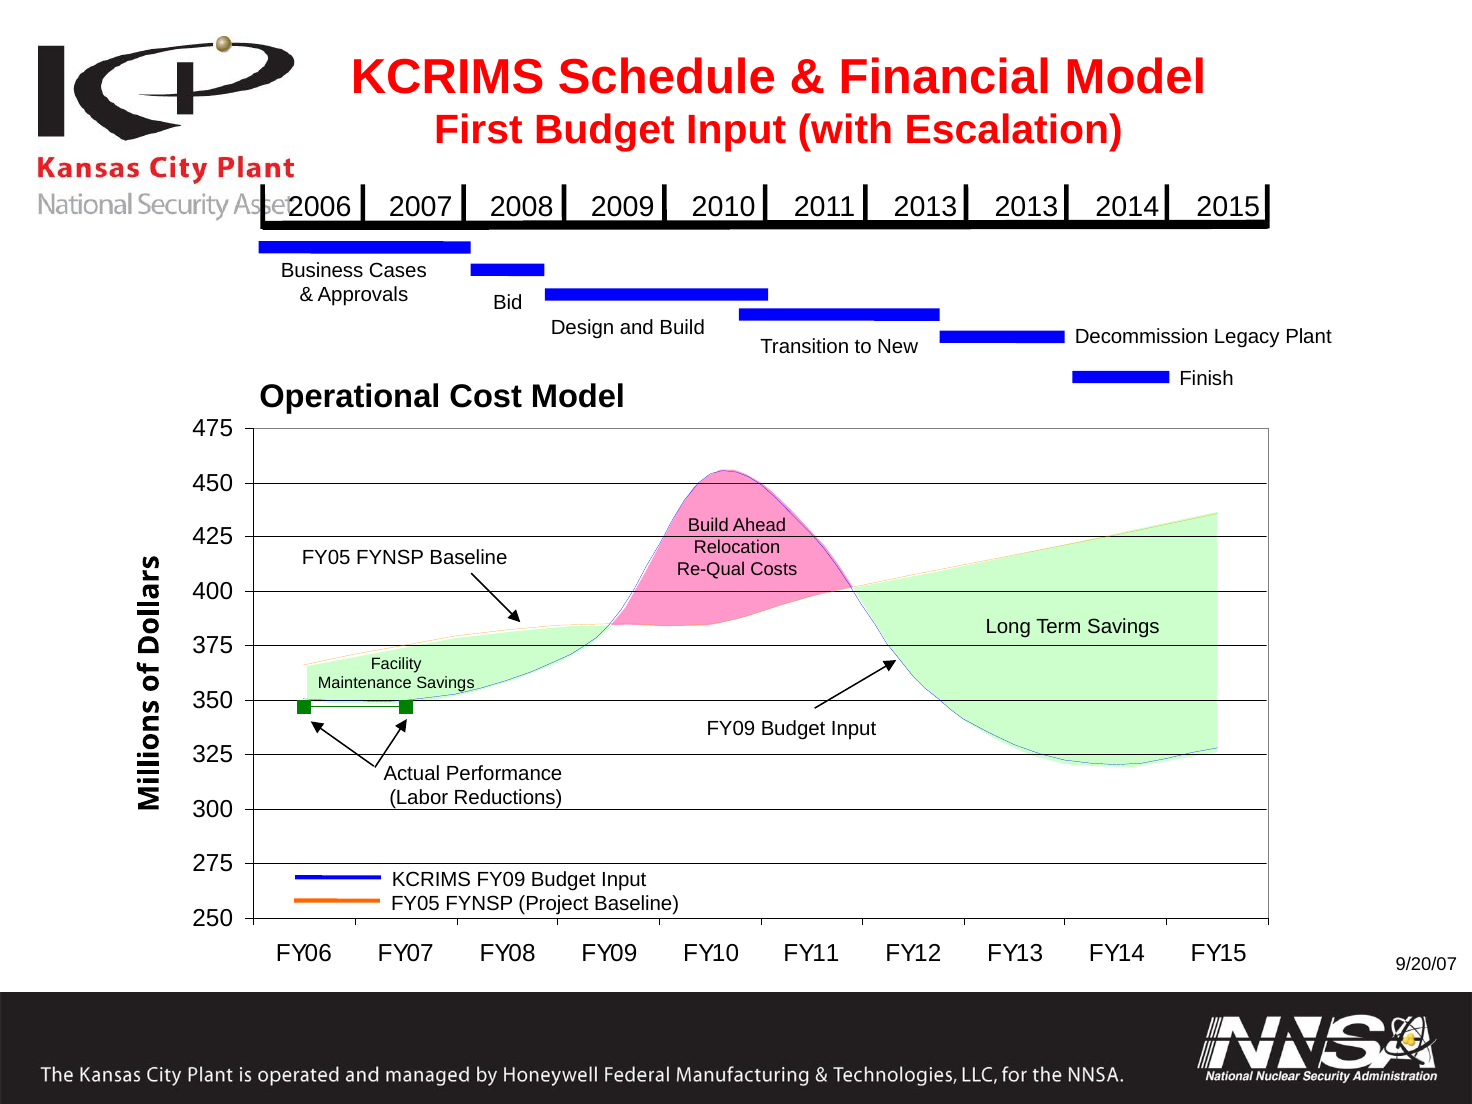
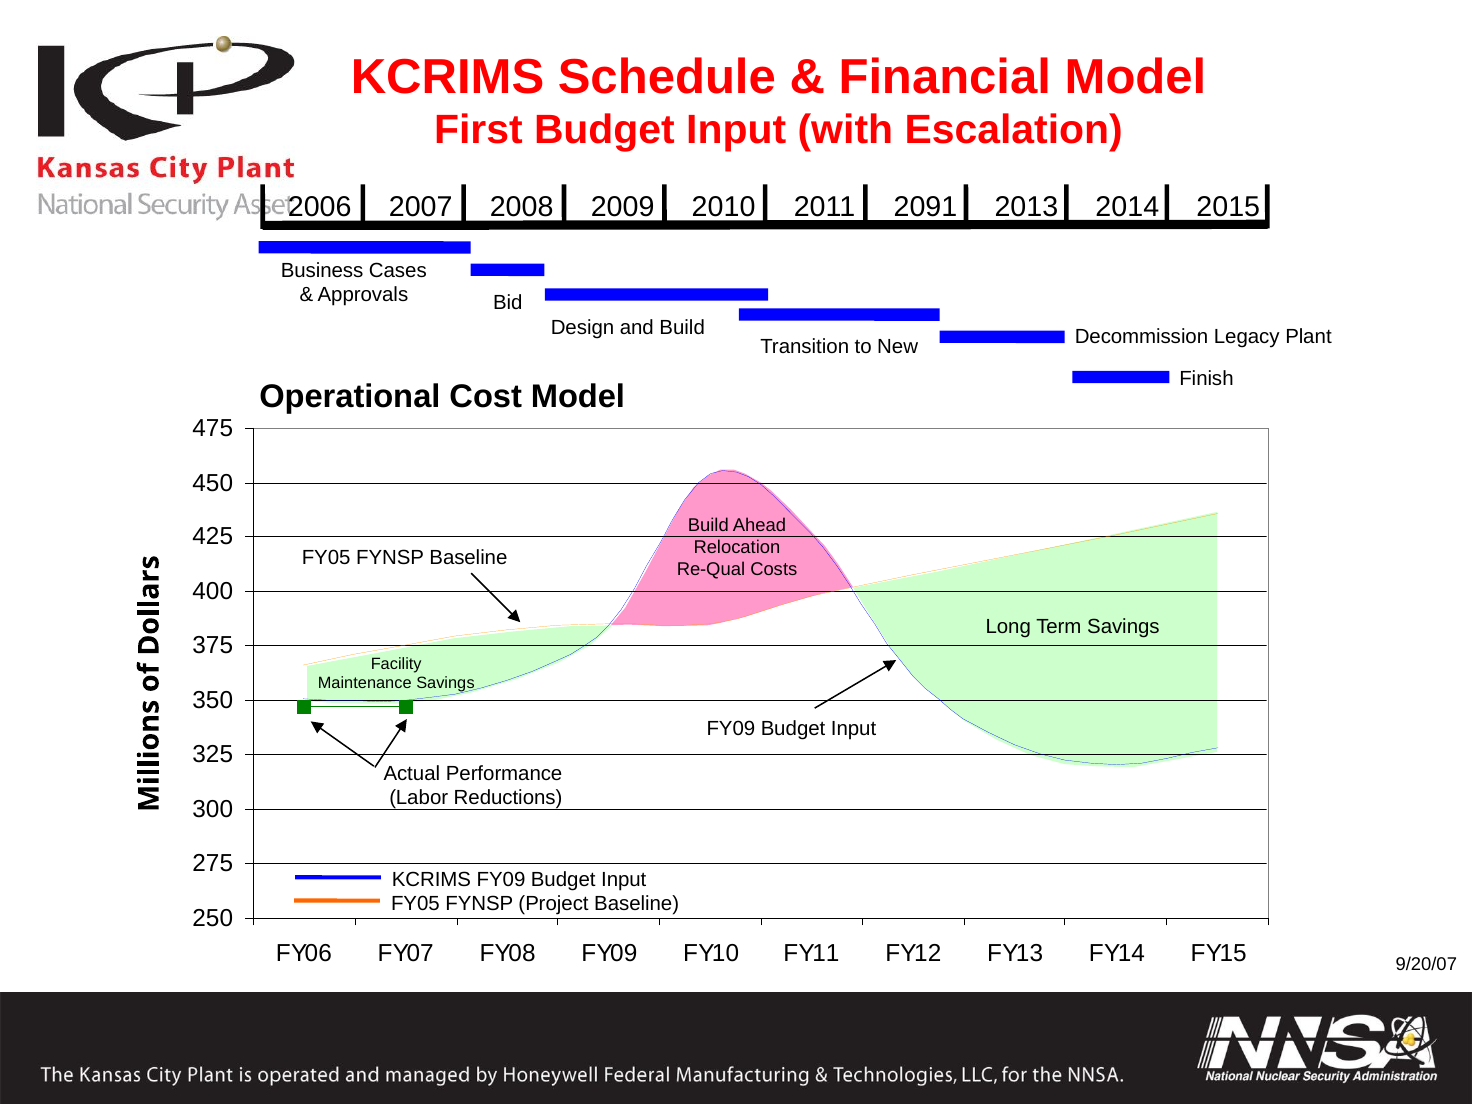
2010 2013: 2013 -> 2091
